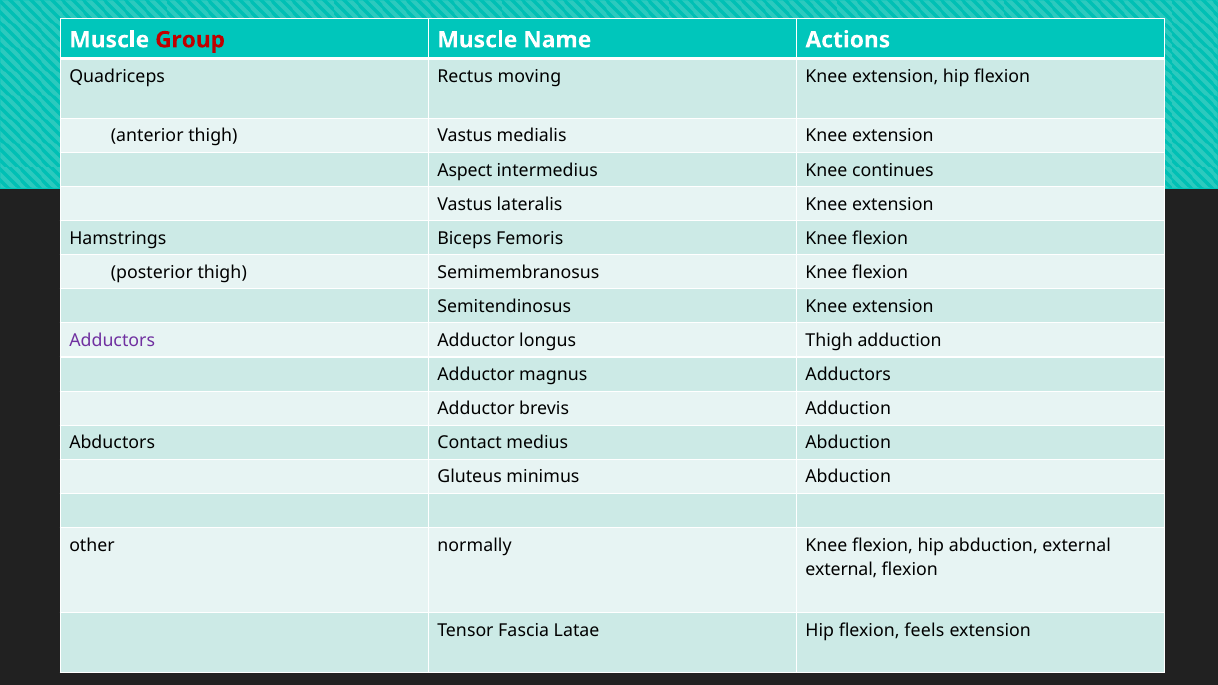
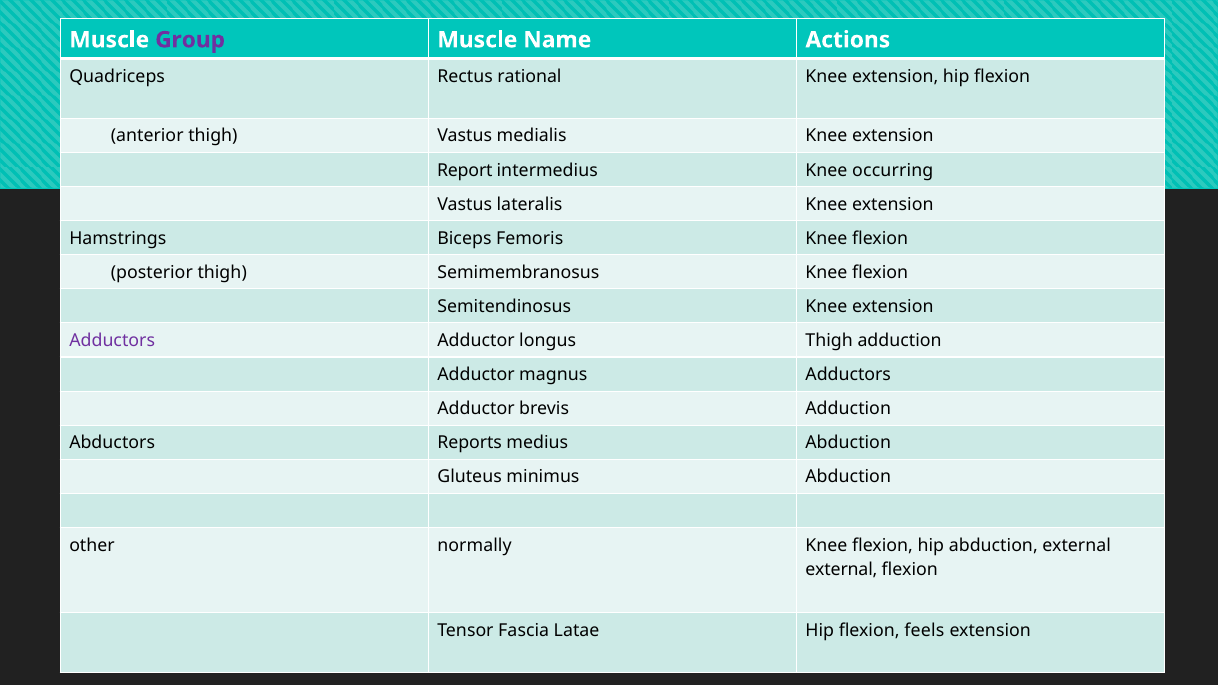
Group colour: red -> purple
moving: moving -> rational
Aspect: Aspect -> Report
continues: continues -> occurring
Contact: Contact -> Reports
